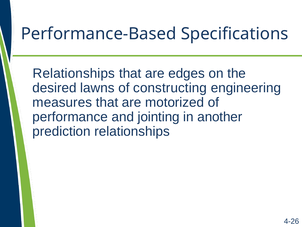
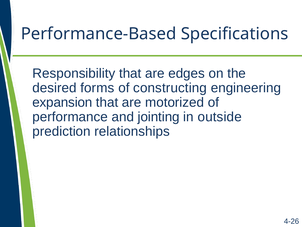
Relationships at (74, 73): Relationships -> Responsibility
lawns: lawns -> forms
measures: measures -> expansion
another: another -> outside
